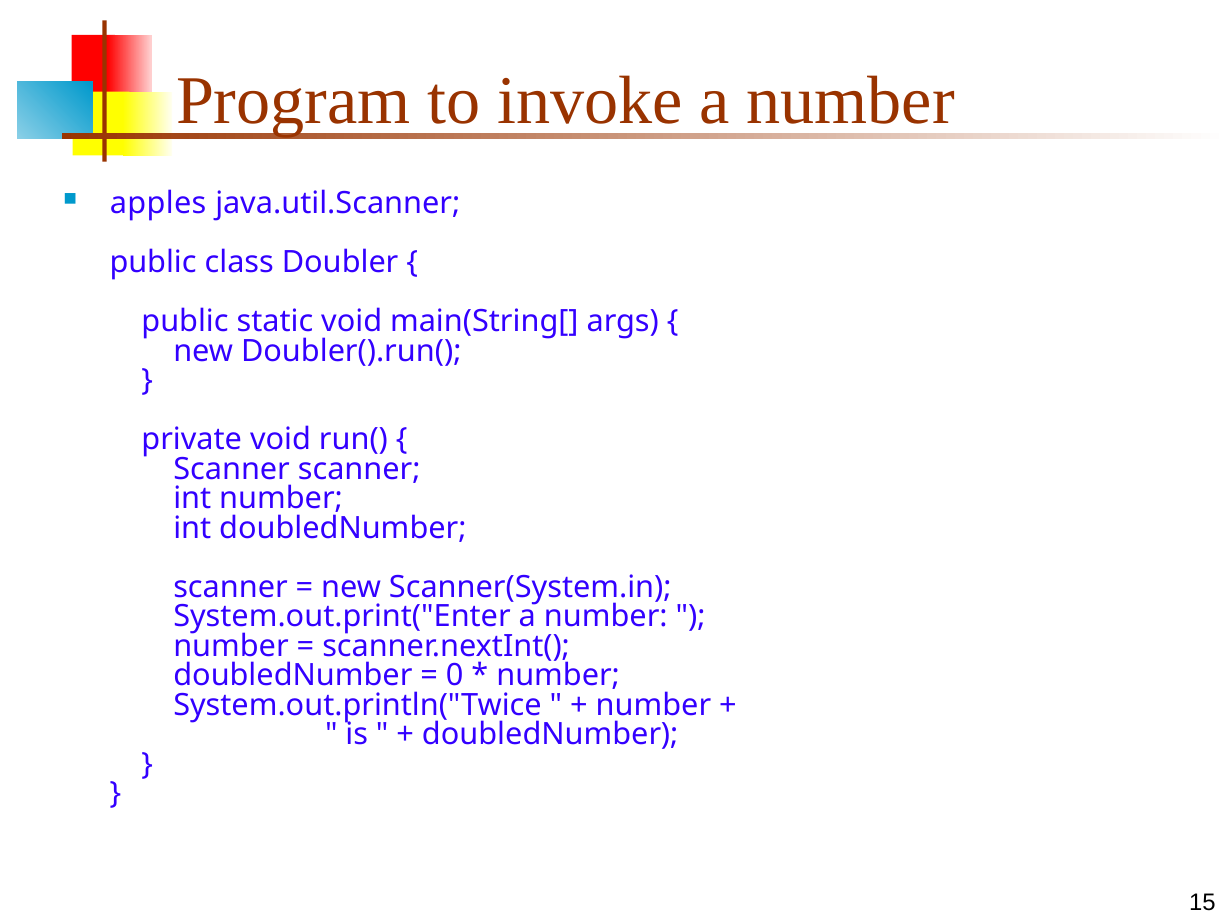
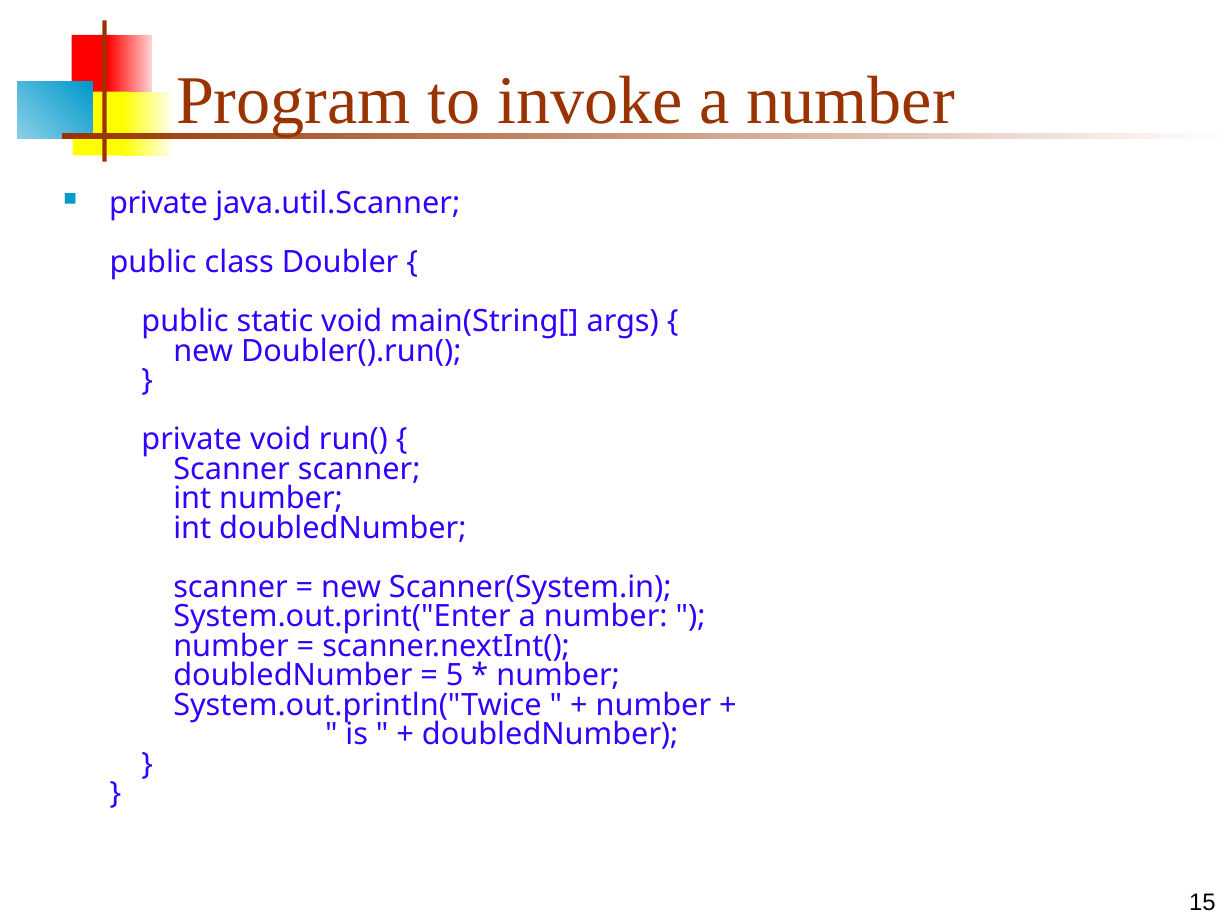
apples at (158, 204): apples -> private
0: 0 -> 5
